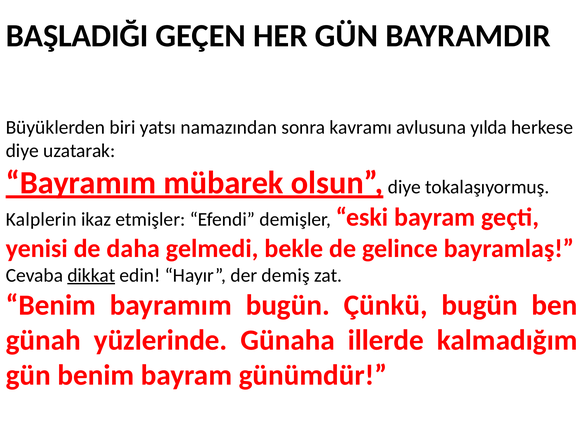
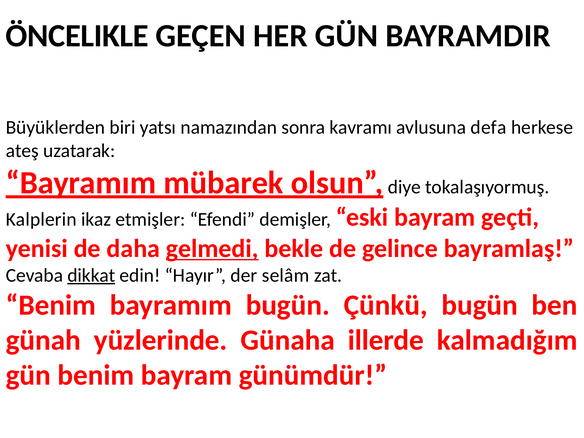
BAŞLADIĞI: BAŞLADIĞI -> ÖNCELIKLE
yılda: yılda -> defa
diye at (22, 151): diye -> ateş
gelmedi underline: none -> present
demiş: demiş -> selâm
